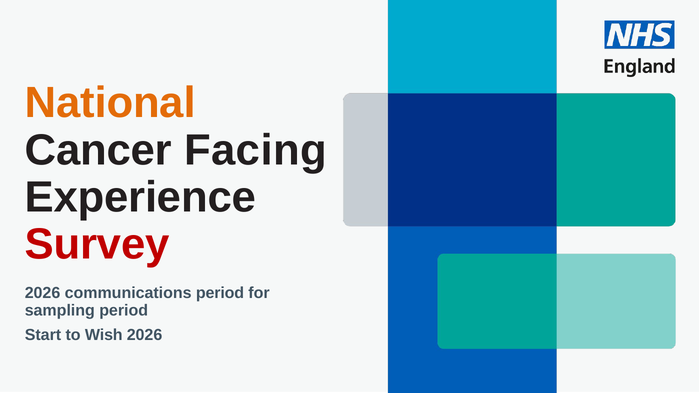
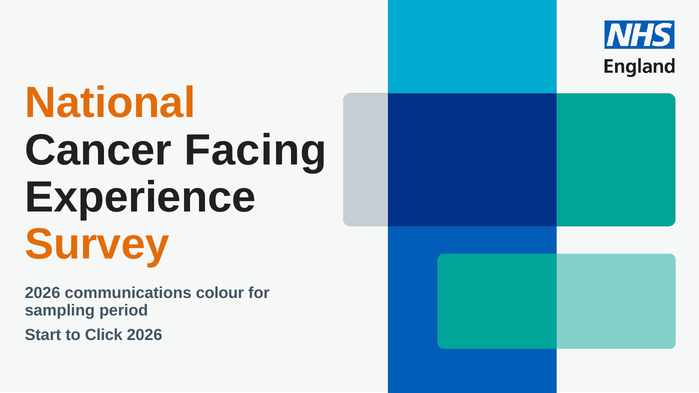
Survey colour: red -> orange
communications period: period -> colour
Wish: Wish -> Click
